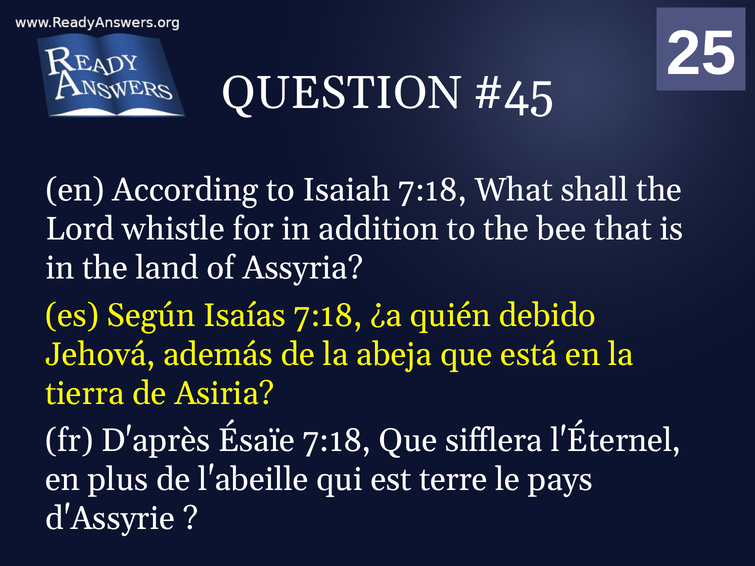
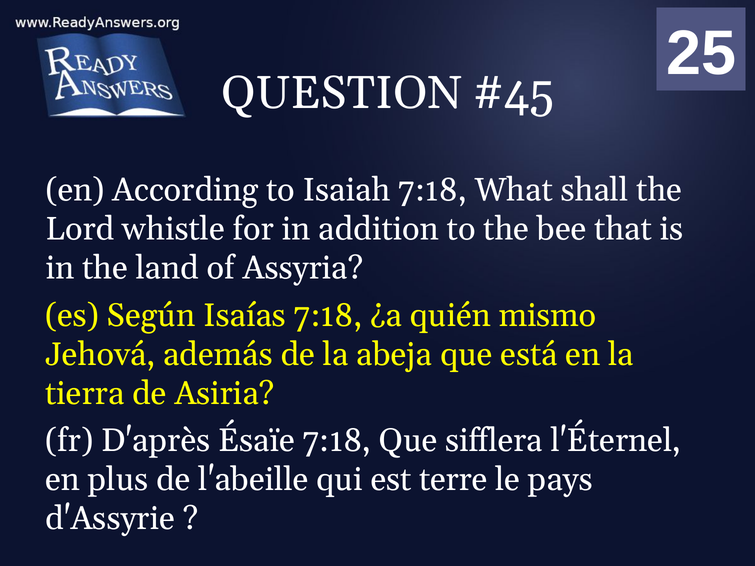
debido: debido -> mismo
